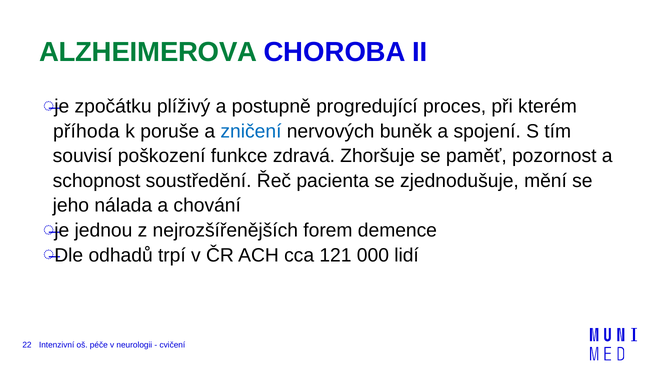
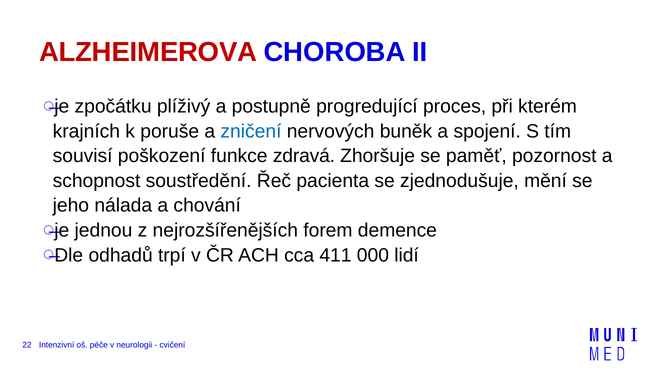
ALZHEIMEROVA colour: green -> red
příhoda: příhoda -> krajních
121: 121 -> 411
